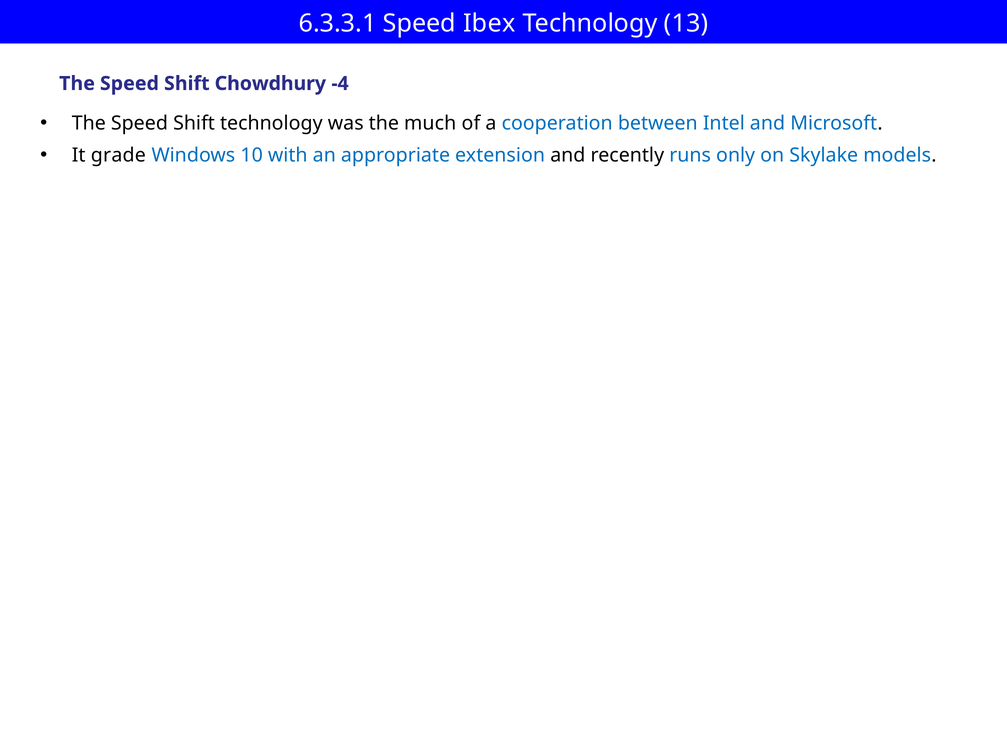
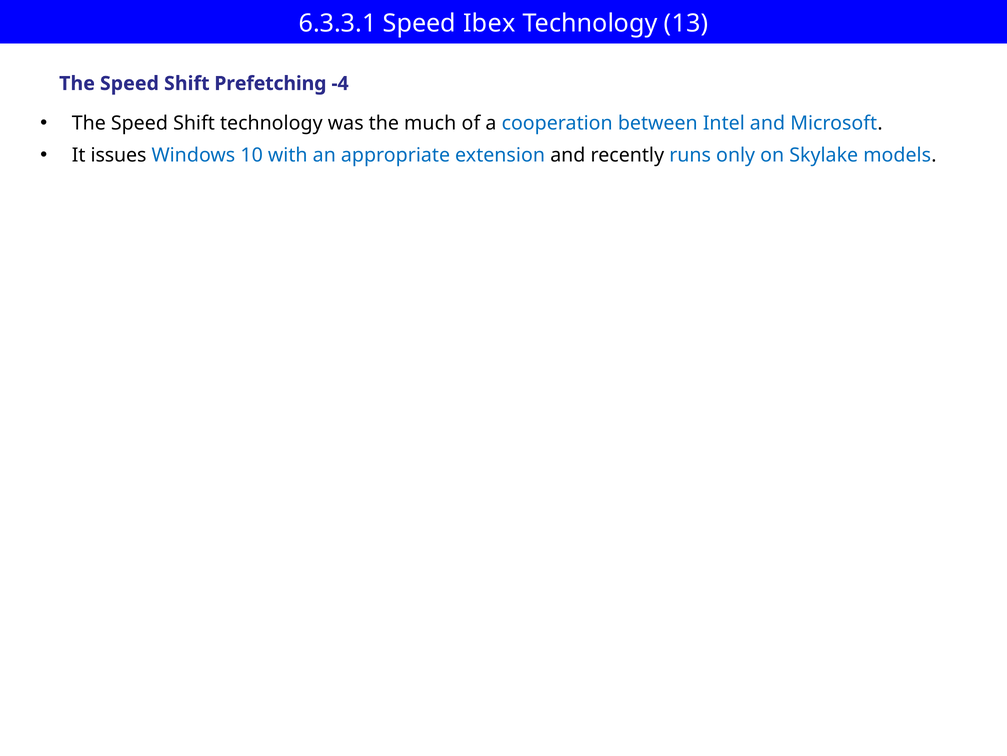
Chowdhury: Chowdhury -> Prefetching
grade: grade -> issues
